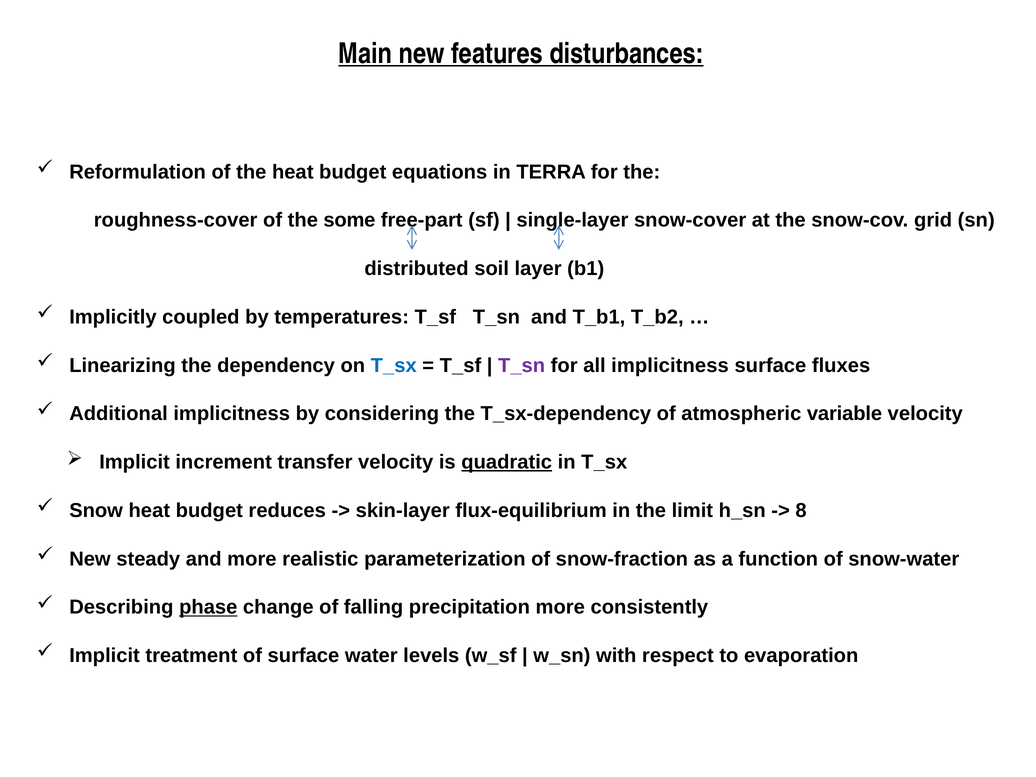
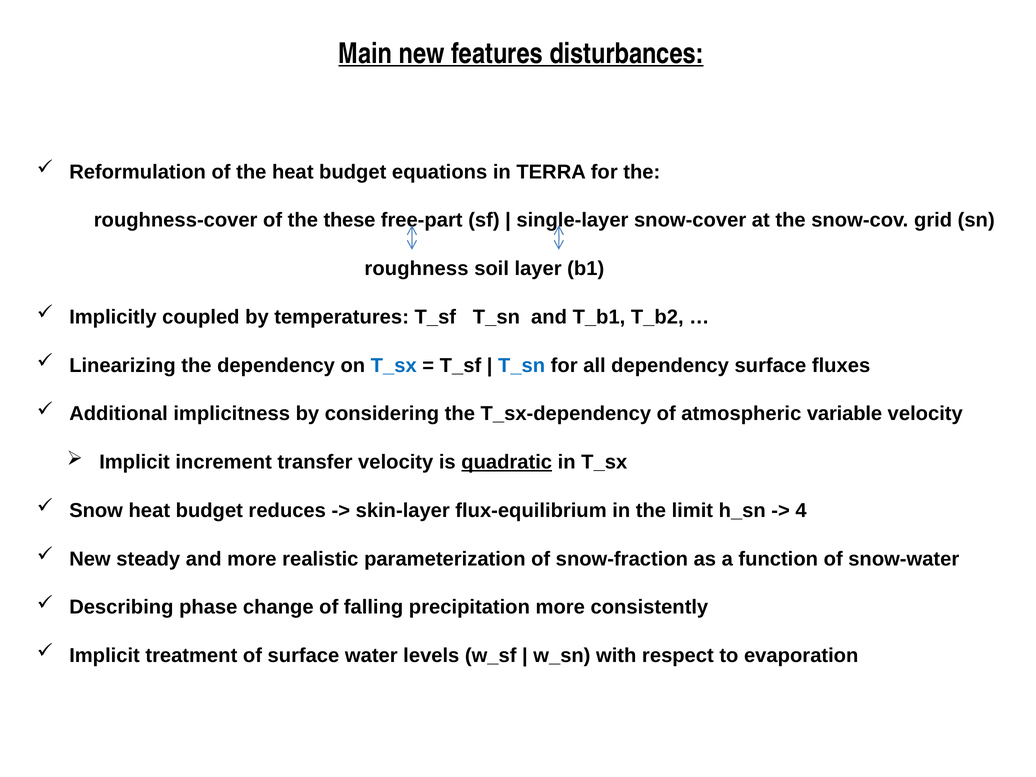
some: some -> these
distributed: distributed -> roughness
T_sn at (522, 365) colour: purple -> blue
all implicitness: implicitness -> dependency
8: 8 -> 4
phase underline: present -> none
